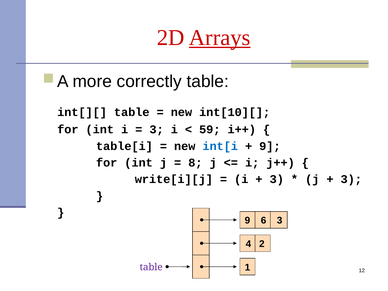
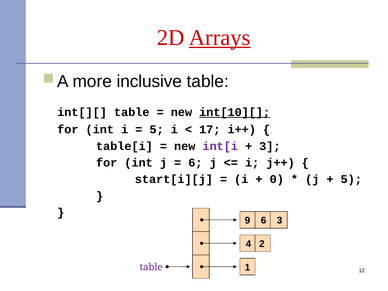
correctly: correctly -> inclusive
int[10][ underline: none -> present
3 at (157, 130): 3 -> 5
59: 59 -> 17
int[i colour: blue -> purple
9 at (270, 146): 9 -> 3
8 at (195, 163): 8 -> 6
write[i][j: write[i][j -> start[i][j
3 at (277, 179): 3 -> 0
3 at (351, 179): 3 -> 5
